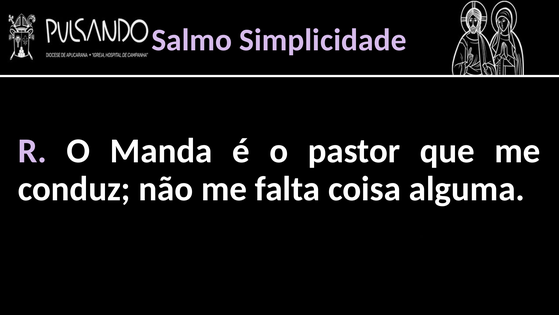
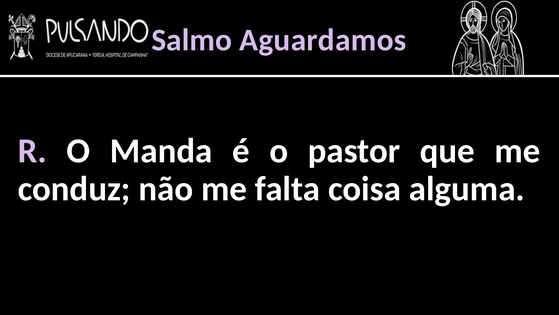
Simplicidade: Simplicidade -> Aguardamos
